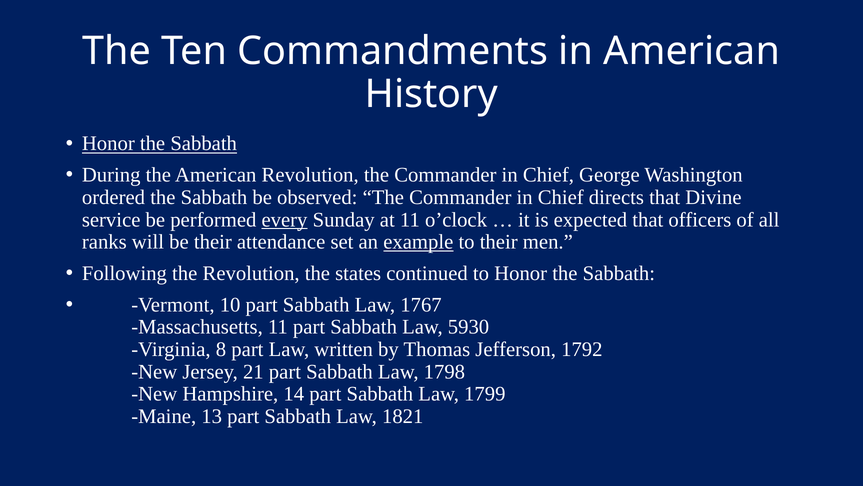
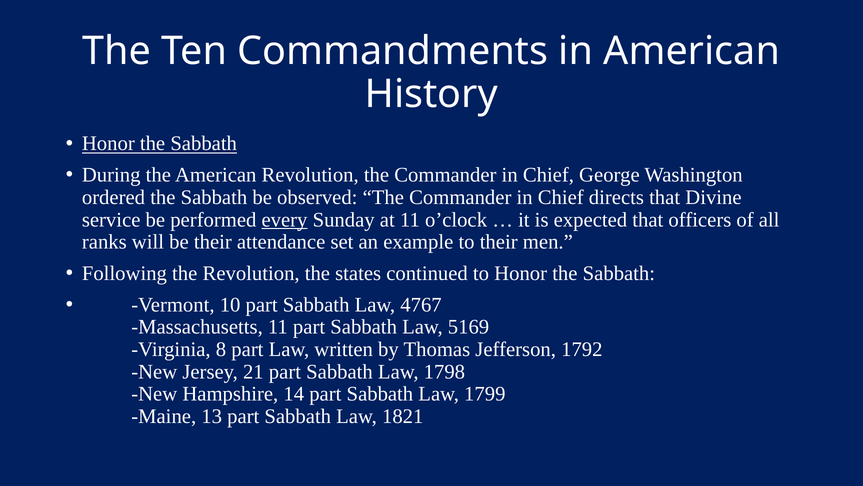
example underline: present -> none
1767: 1767 -> 4767
5930: 5930 -> 5169
